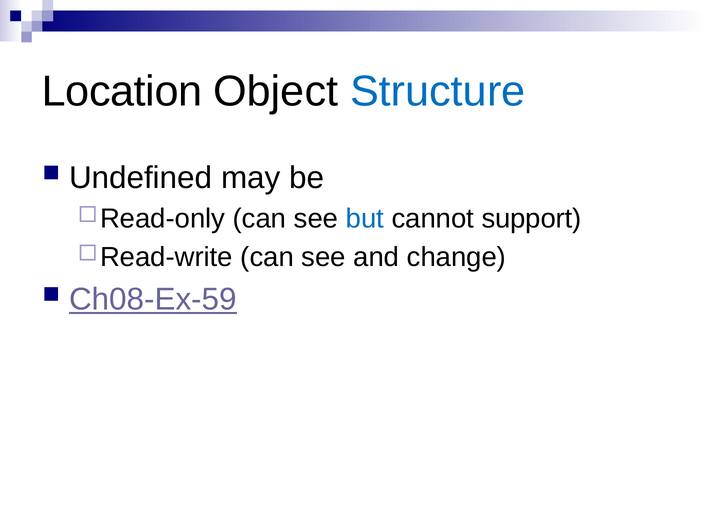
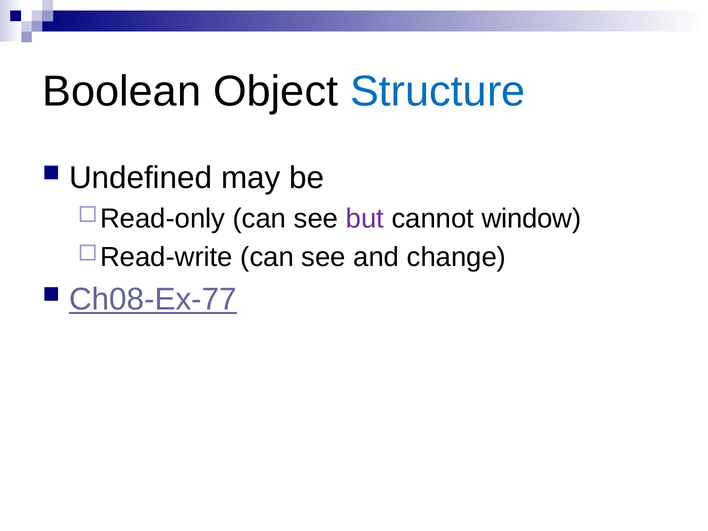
Location: Location -> Boolean
but colour: blue -> purple
support: support -> window
Ch08-Ex-59: Ch08-Ex-59 -> Ch08-Ex-77
